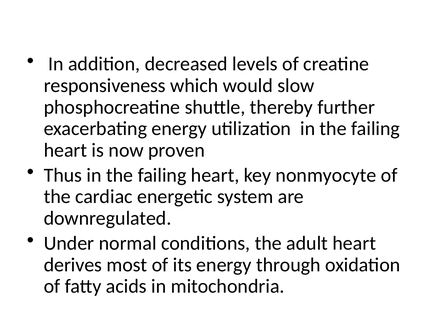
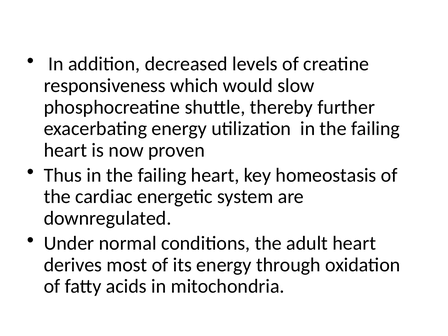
nonmyocyte: nonmyocyte -> homeostasis
